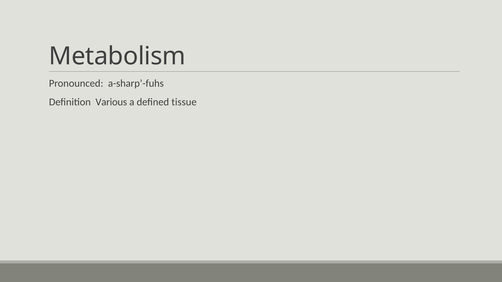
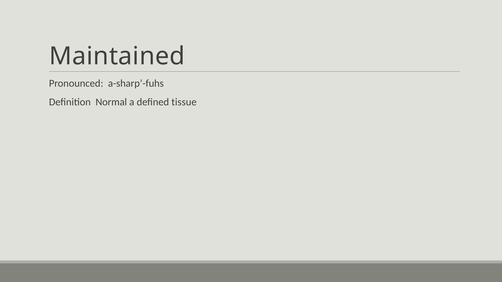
Metabolism: Metabolism -> Maintained
Various: Various -> Normal
